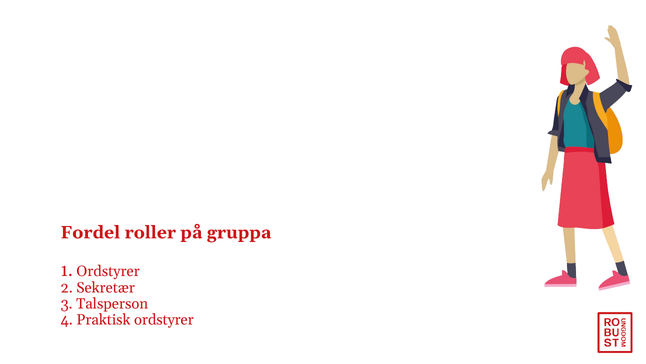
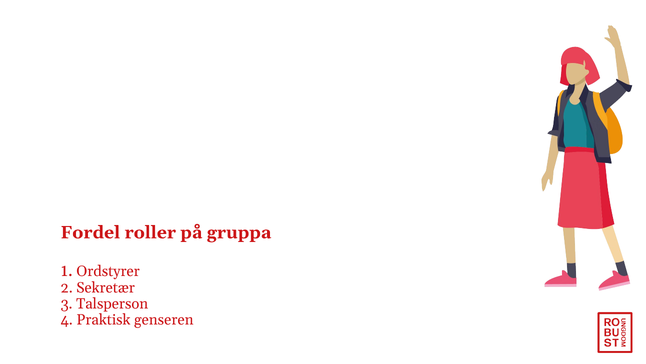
Praktisk ordstyrer: ordstyrer -> genseren
